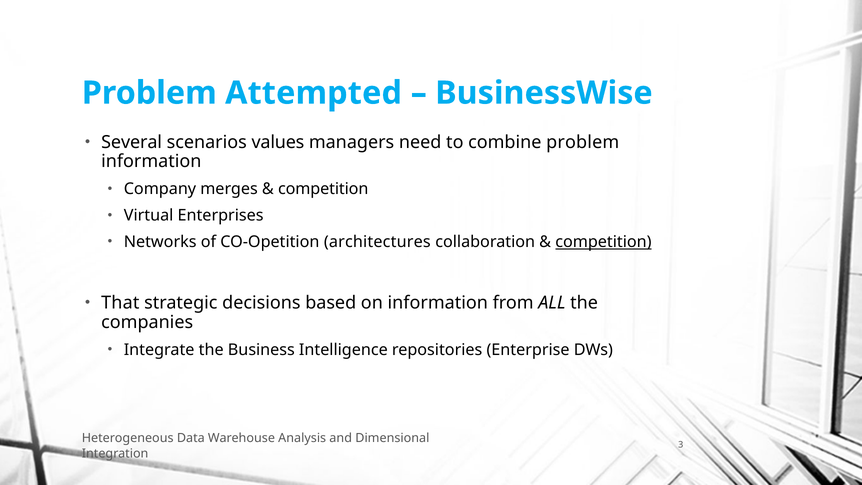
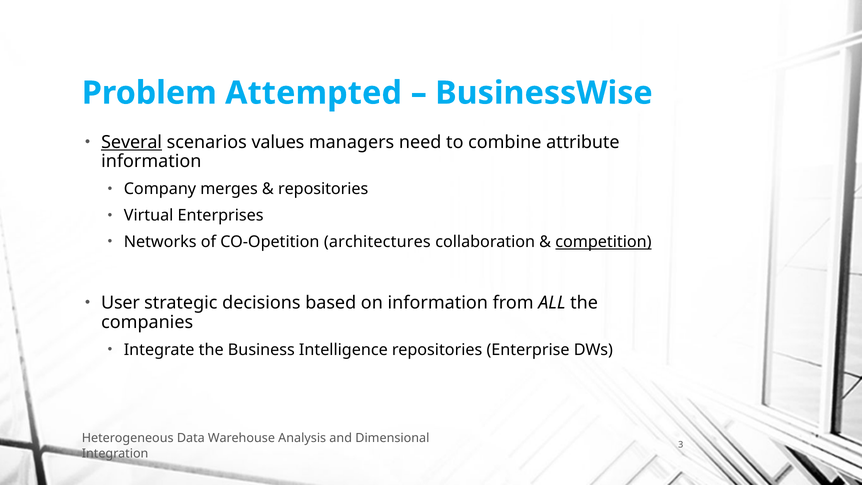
Several underline: none -> present
combine problem: problem -> attribute
competition at (323, 189): competition -> repositories
That: That -> User
